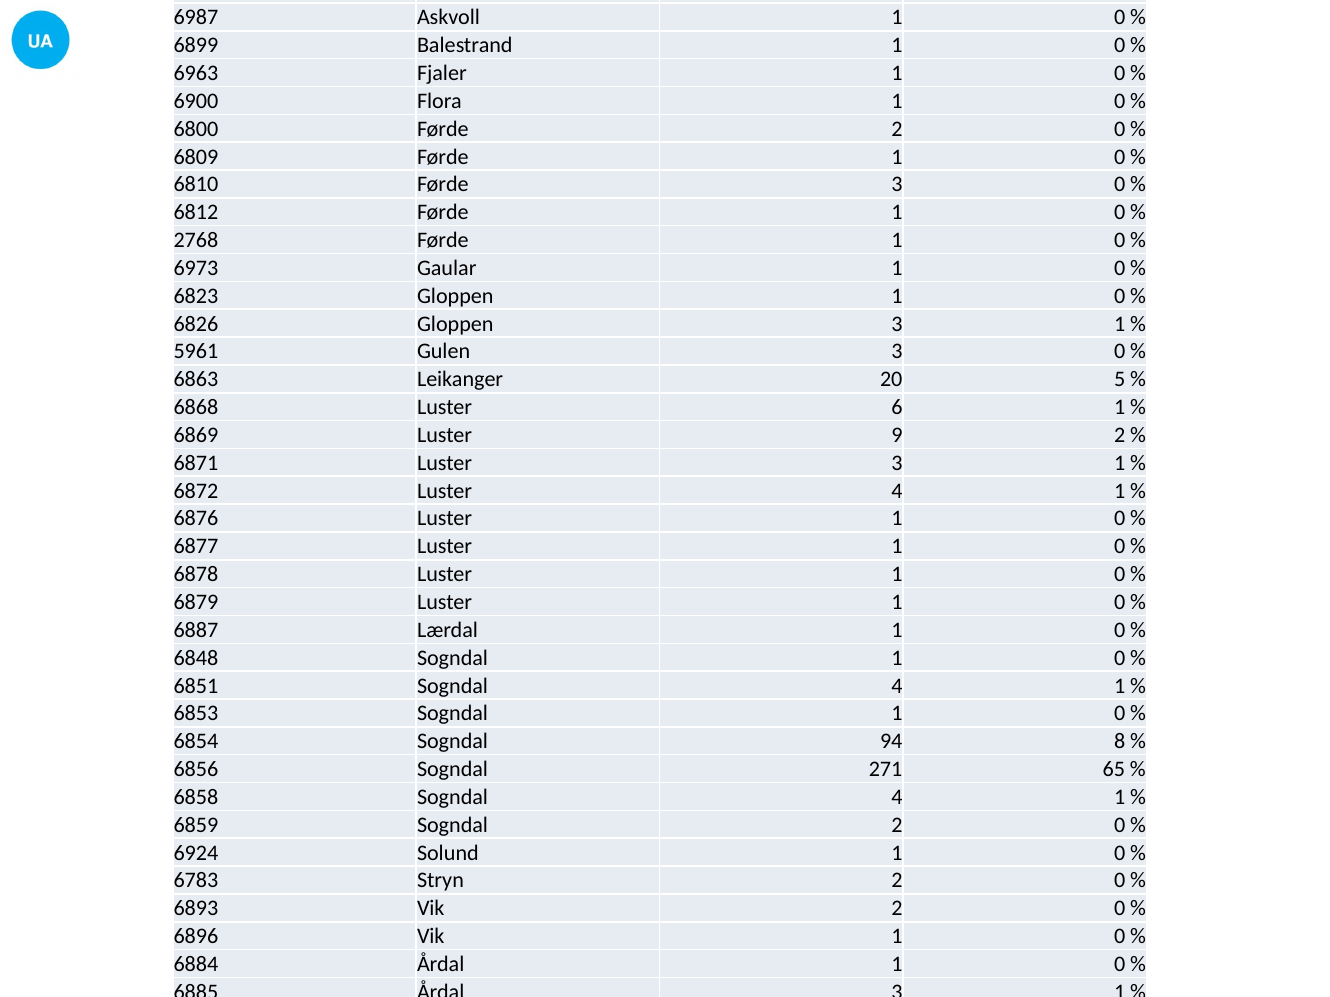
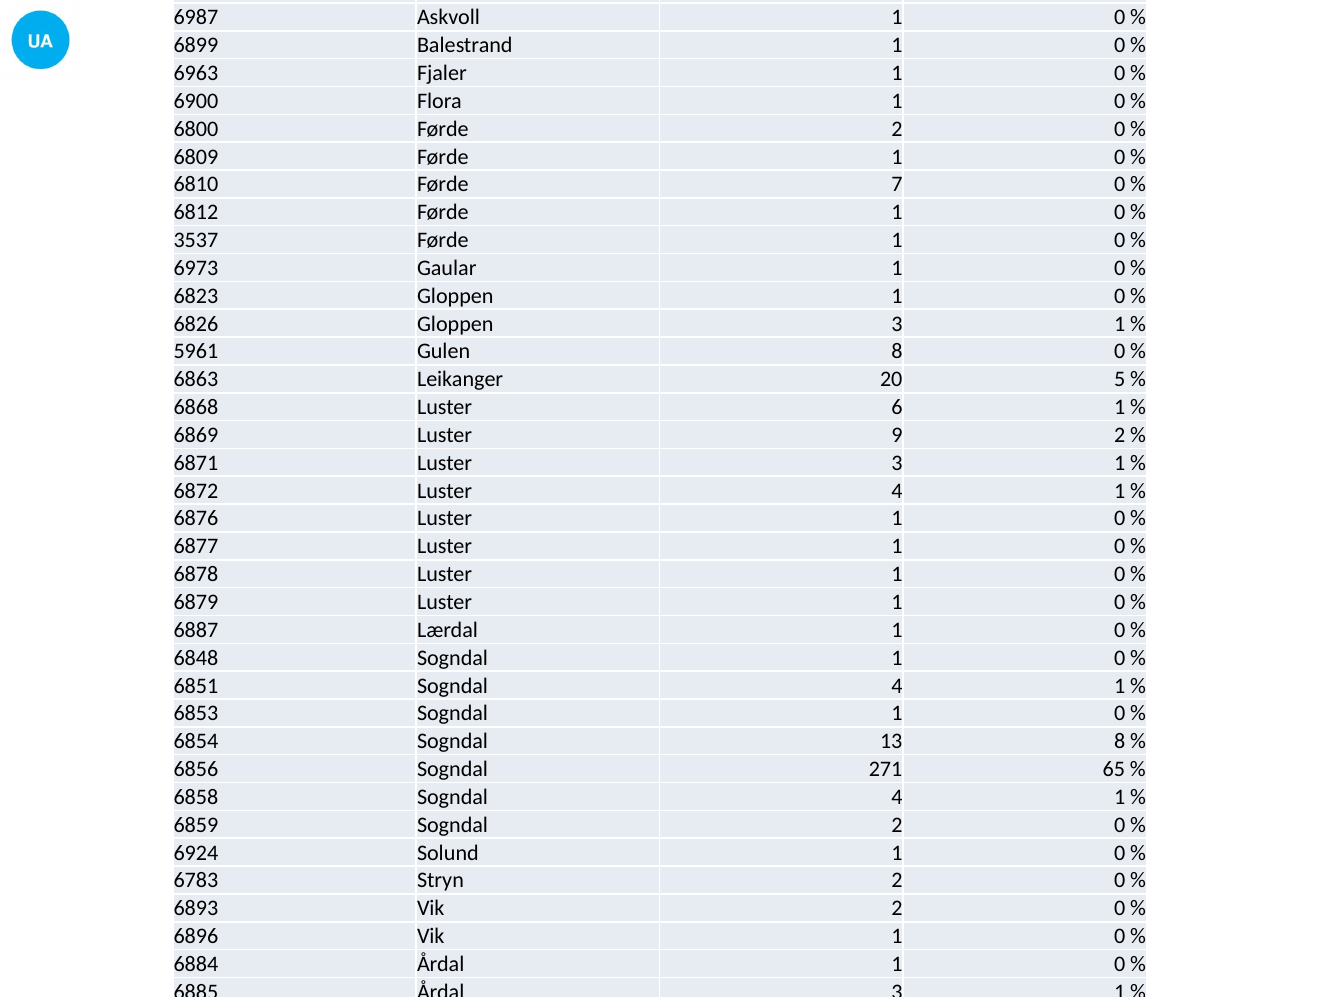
Førde 3: 3 -> 7
2768: 2768 -> 3537
Gulen 3: 3 -> 8
Sogndal 94: 94 -> 13
